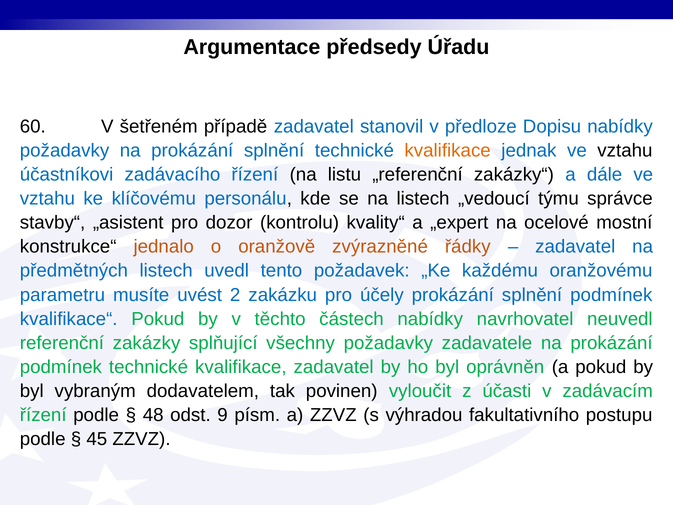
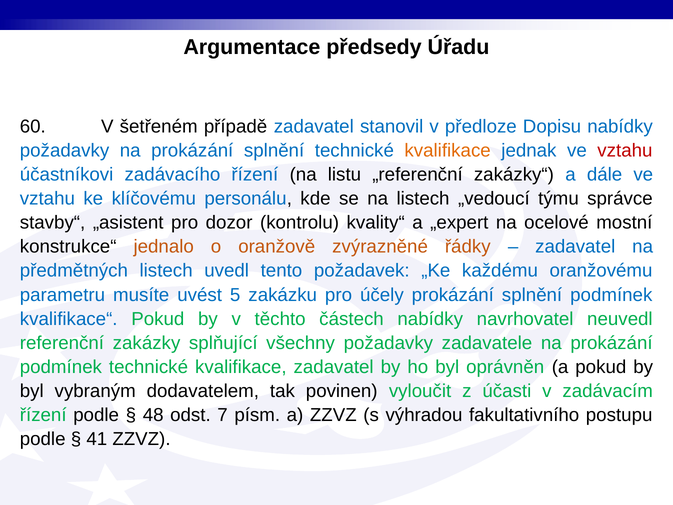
vztahu at (625, 151) colour: black -> red
2: 2 -> 5
9: 9 -> 7
45: 45 -> 41
